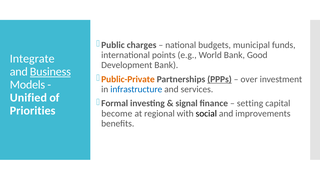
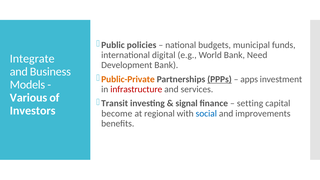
charges: charges -> policies
points: points -> digital
Good: Good -> Need
Business underline: present -> none
over: over -> apps
infrastructure colour: blue -> red
Unified: Unified -> Various
Formal: Formal -> Transit
Priorities: Priorities -> Investors
social colour: black -> blue
